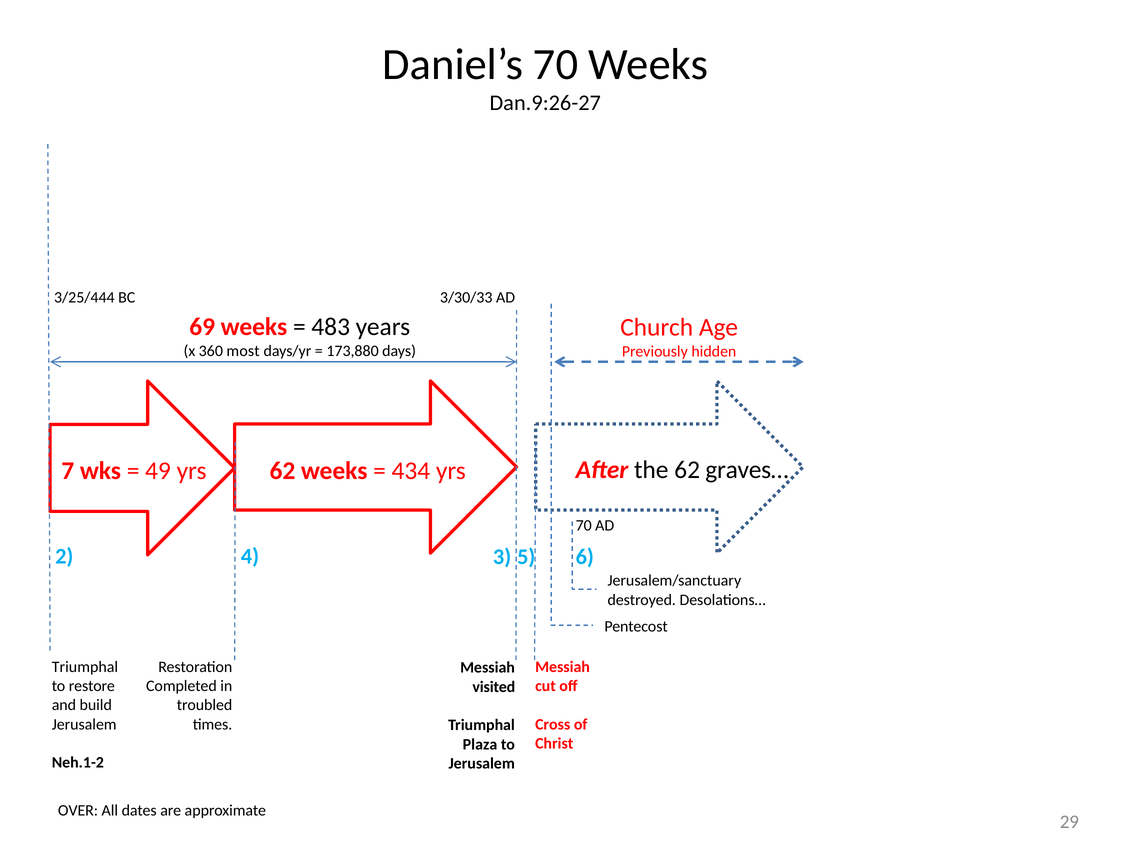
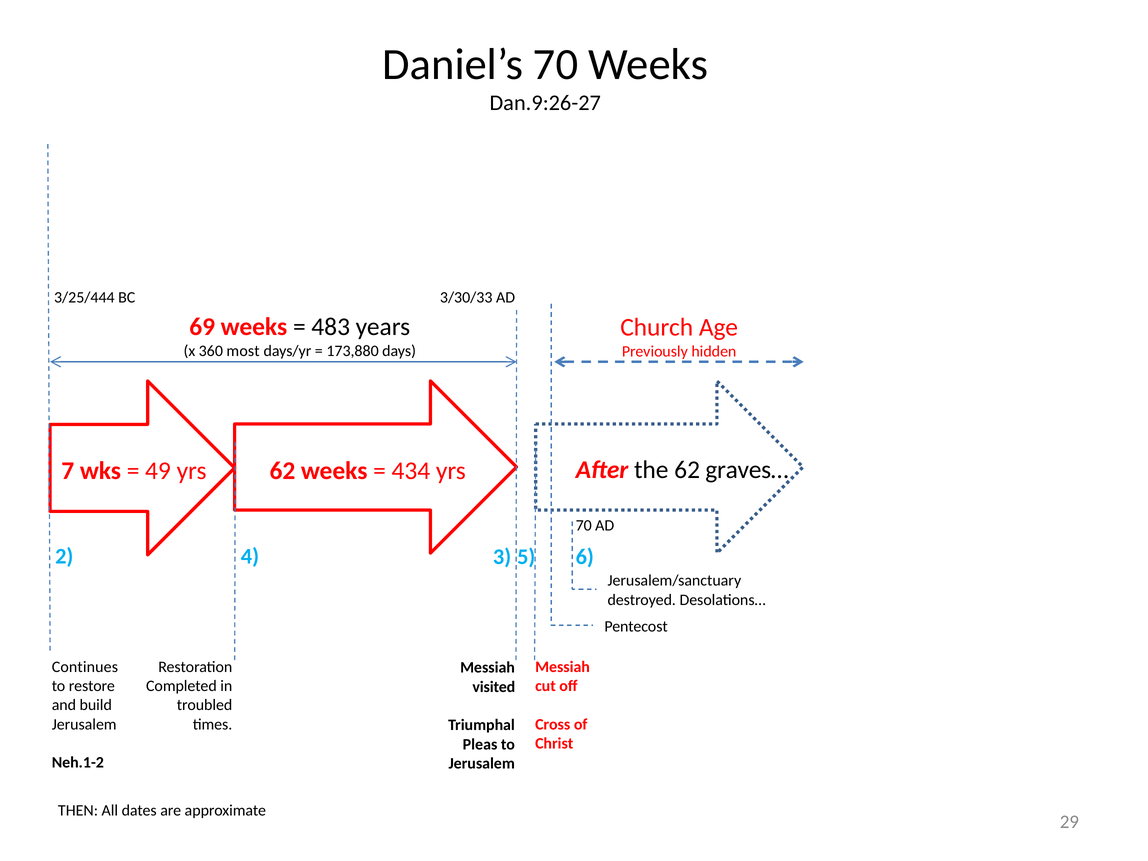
Triumphal at (85, 667): Triumphal -> Continues
Plaza: Plaza -> Pleas
OVER: OVER -> THEN
